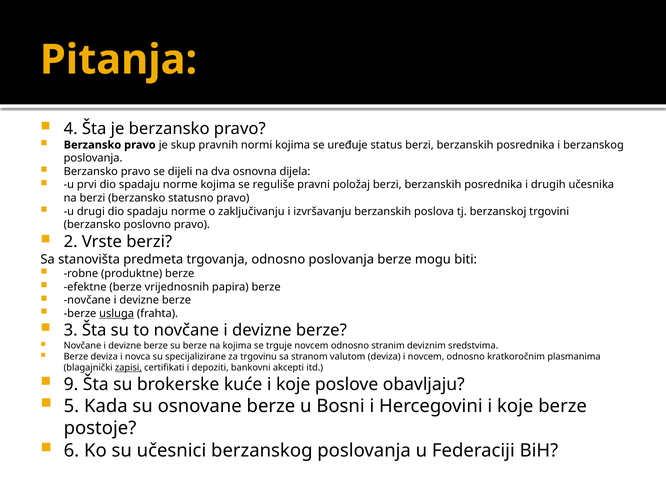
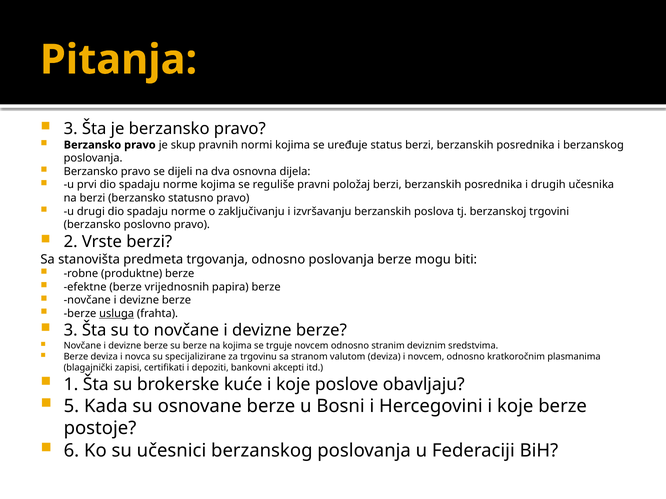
4 at (71, 129): 4 -> 3
zapisi underline: present -> none
9: 9 -> 1
